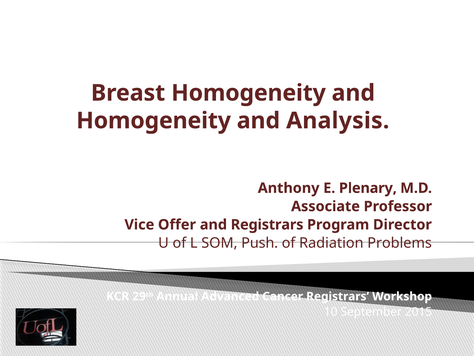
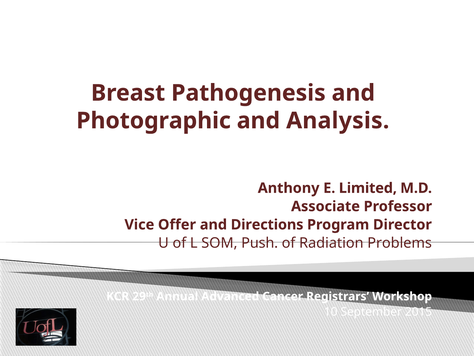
Breast Homogeneity: Homogeneity -> Pathogenesis
Homogeneity at (154, 121): Homogeneity -> Photographic
Plenary: Plenary -> Limited
and Registrars: Registrars -> Directions
